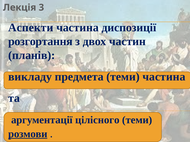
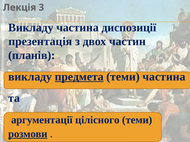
Аспекти at (31, 28): Аспекти -> Викладу
розгортання: розгортання -> презентація
предмета underline: none -> present
